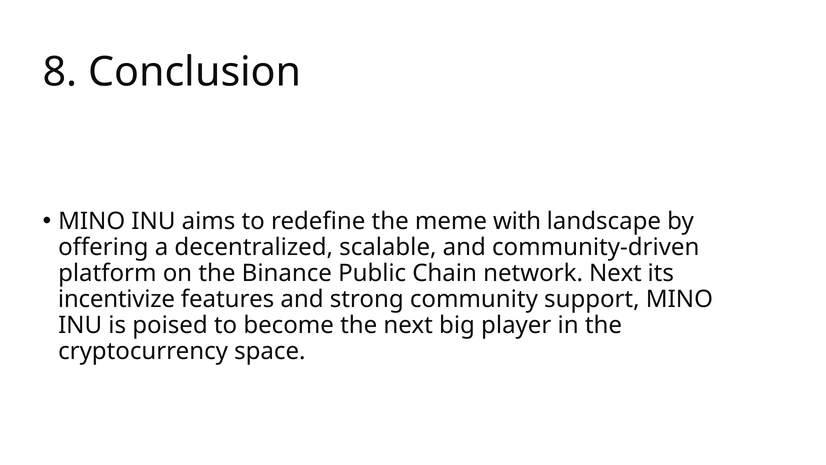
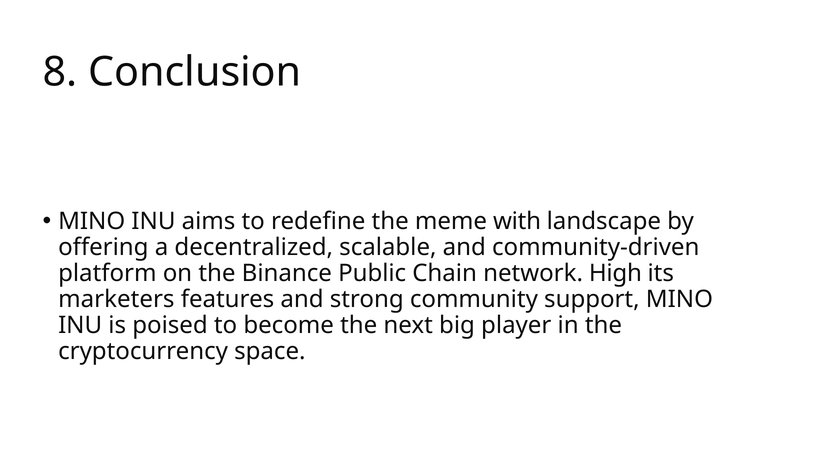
network Next: Next -> High
incentivize: incentivize -> marketers
